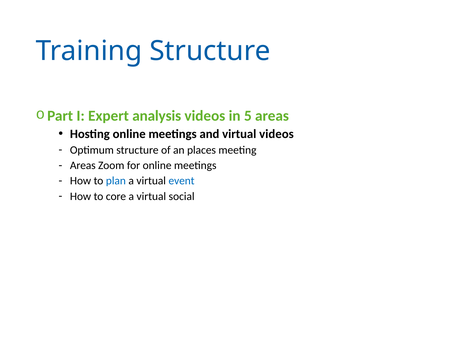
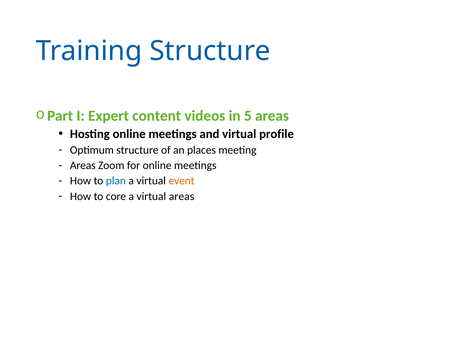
analysis: analysis -> content
virtual videos: videos -> profile
event colour: blue -> orange
virtual social: social -> areas
